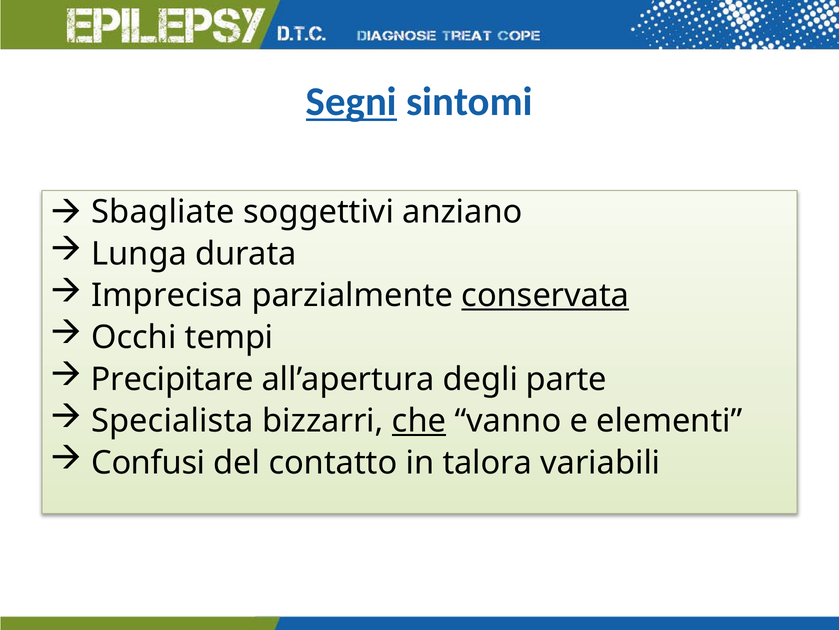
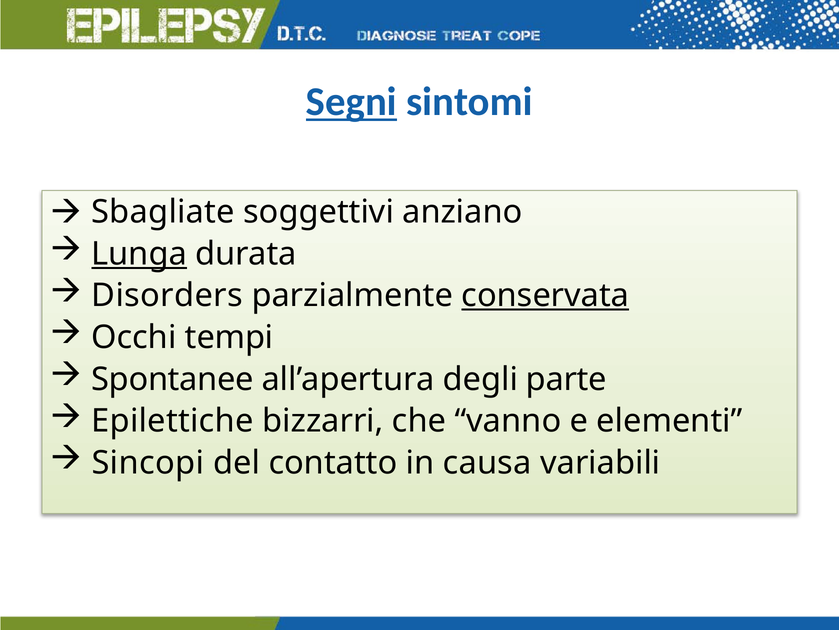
Lunga underline: none -> present
Imprecisa: Imprecisa -> Disorders
Precipitare: Precipitare -> Spontanee
Specialista: Specialista -> Epilettiche
che underline: present -> none
Confusi: Confusi -> Sincopi
talora: talora -> causa
